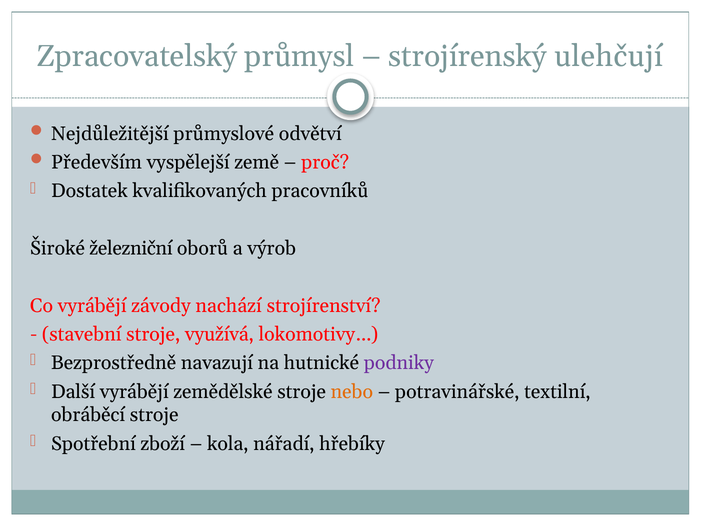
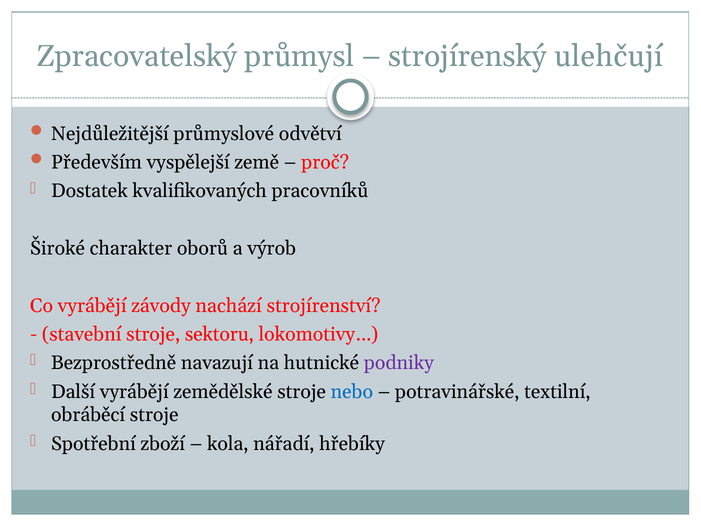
železniční: železniční -> charakter
využívá: využívá -> sektoru
nebo colour: orange -> blue
